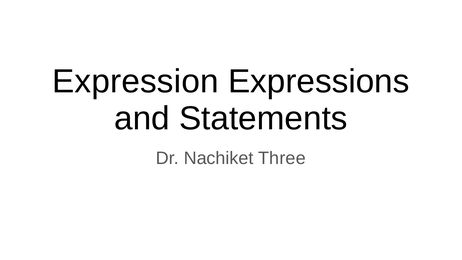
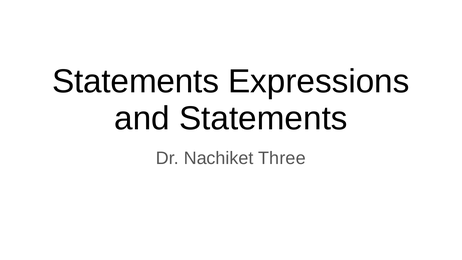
Expression at (135, 81): Expression -> Statements
